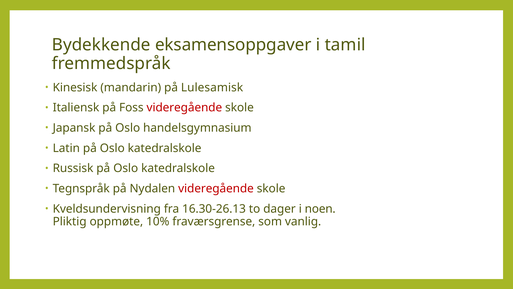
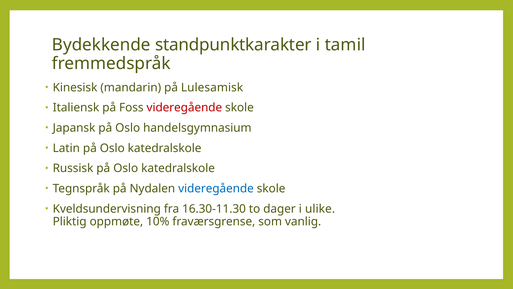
eksamensoppgaver: eksamensoppgaver -> standpunktkarakter
videregående at (216, 188) colour: red -> blue
16.30-26.13: 16.30-26.13 -> 16.30-11.30
noen: noen -> ulike
